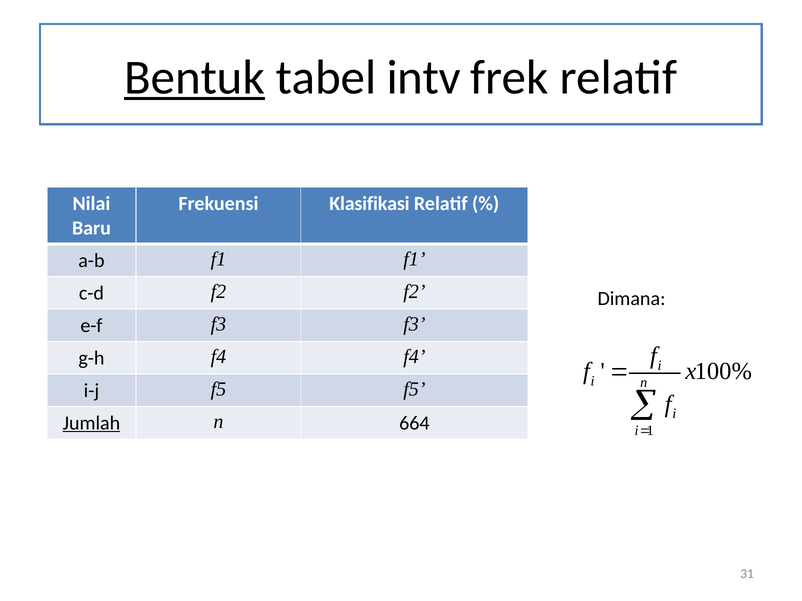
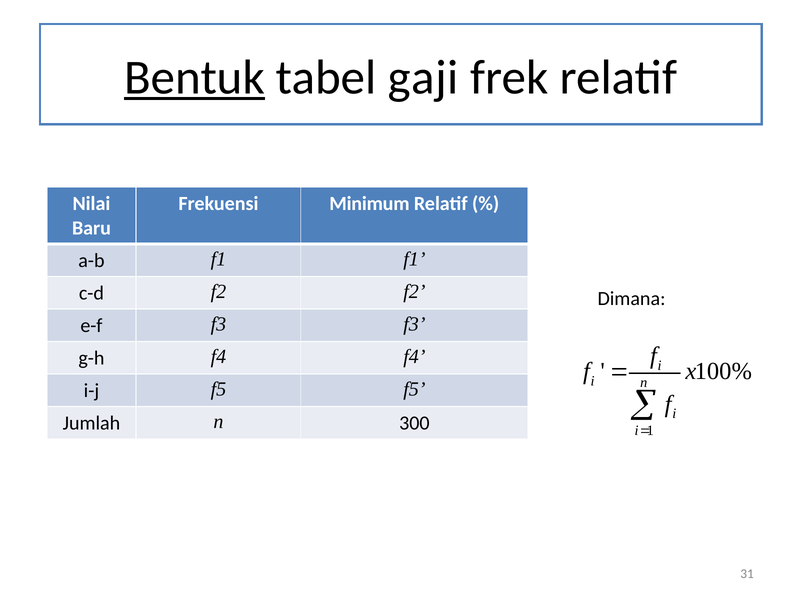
intv: intv -> gaji
Klasifikasi: Klasifikasi -> Minimum
Jumlah underline: present -> none
664: 664 -> 300
